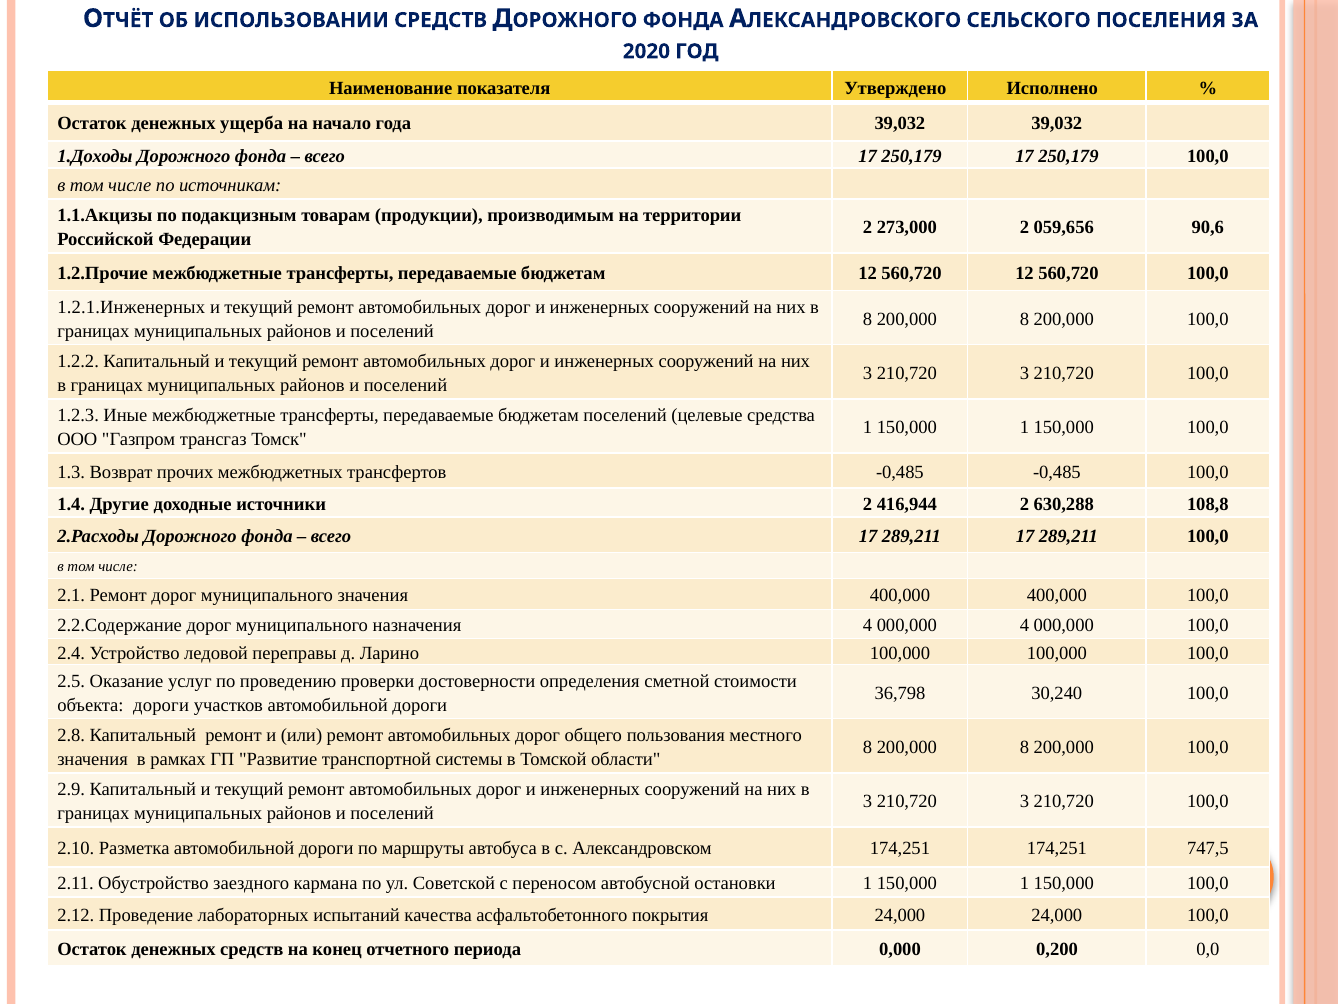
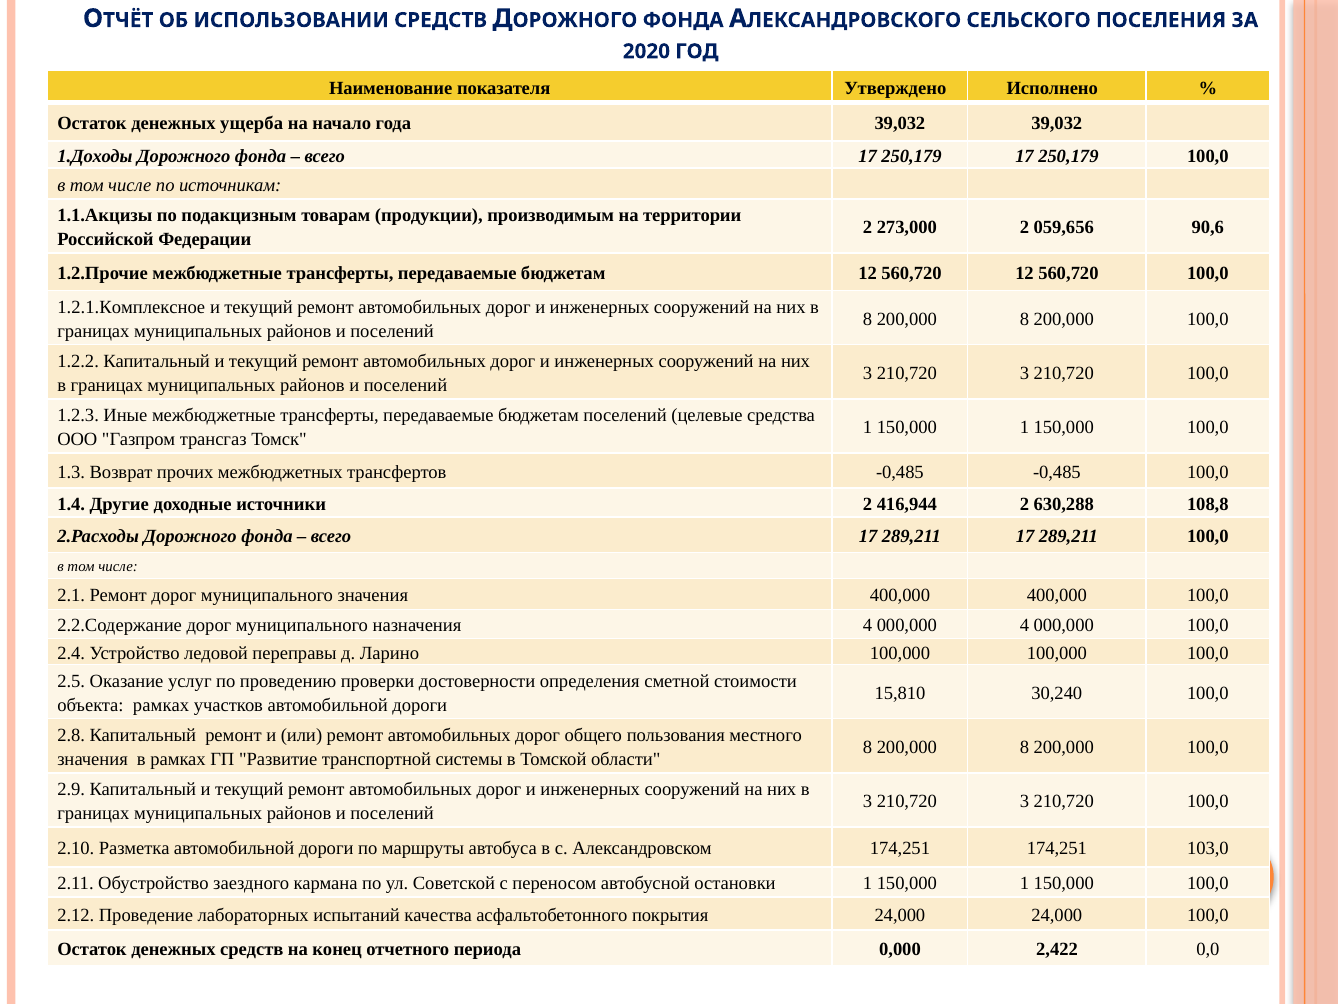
1.2.1.Инженерных: 1.2.1.Инженерных -> 1.2.1.Комплексное
36,798: 36,798 -> 15,810
объекта дороги: дороги -> рамках
747,5: 747,5 -> 103,0
0,200: 0,200 -> 2,422
